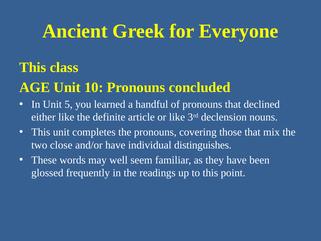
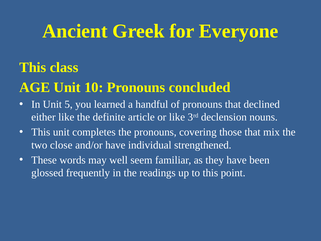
distinguishes: distinguishes -> strengthened
